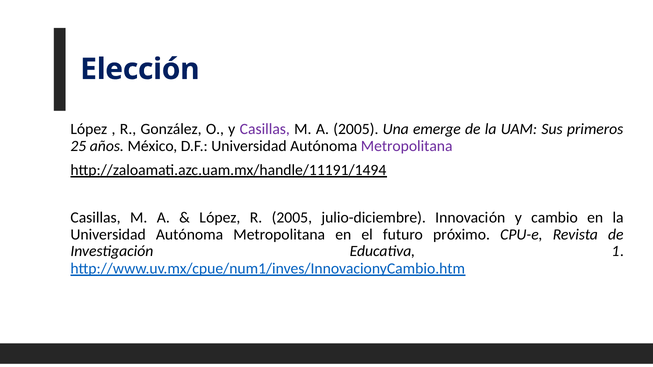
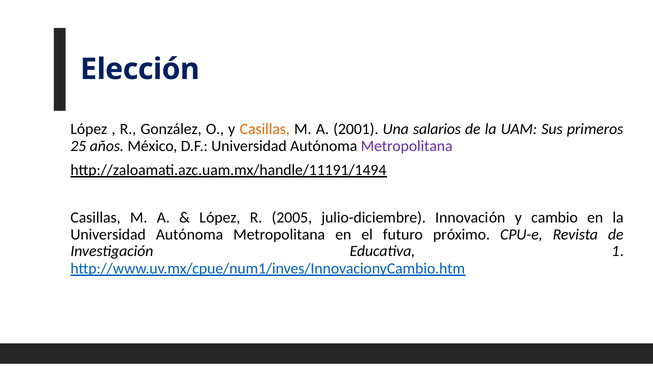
Casillas at (265, 129) colour: purple -> orange
A 2005: 2005 -> 2001
emerge: emerge -> salarios
